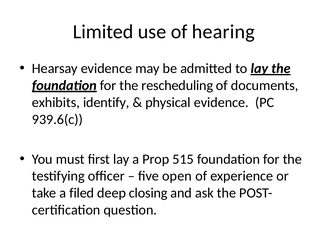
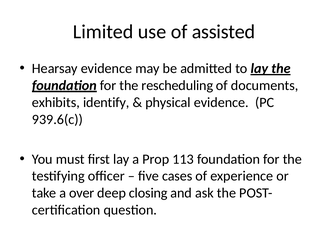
hearing: hearing -> assisted
515: 515 -> 113
open: open -> cases
filed: filed -> over
